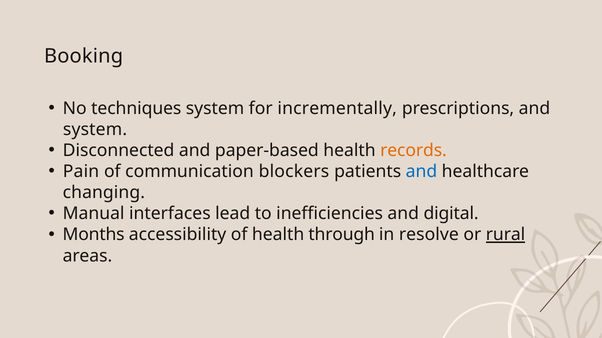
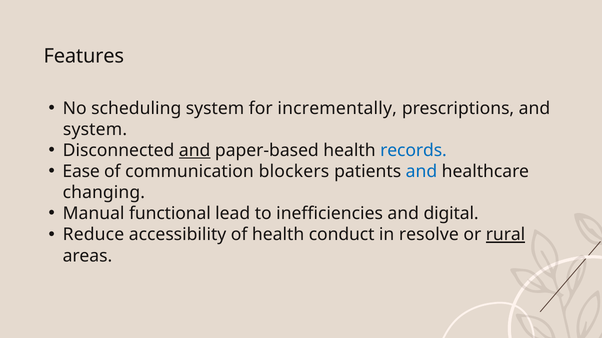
Booking: Booking -> Features
techniques: techniques -> scheduling
and at (195, 151) underline: none -> present
records colour: orange -> blue
Pain: Pain -> Ease
interfaces: interfaces -> functional
Months: Months -> Reduce
through: through -> conduct
